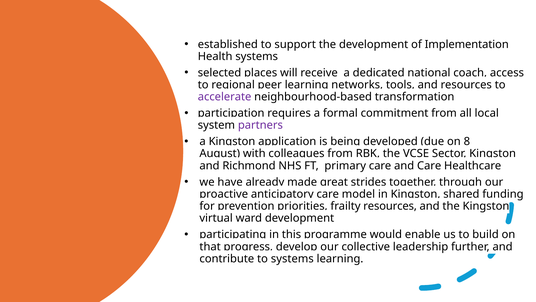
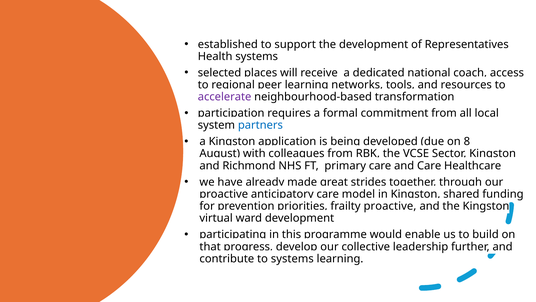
Implementation: Implementation -> Representatives
partners colour: purple -> blue
frailty resources: resources -> proactive
